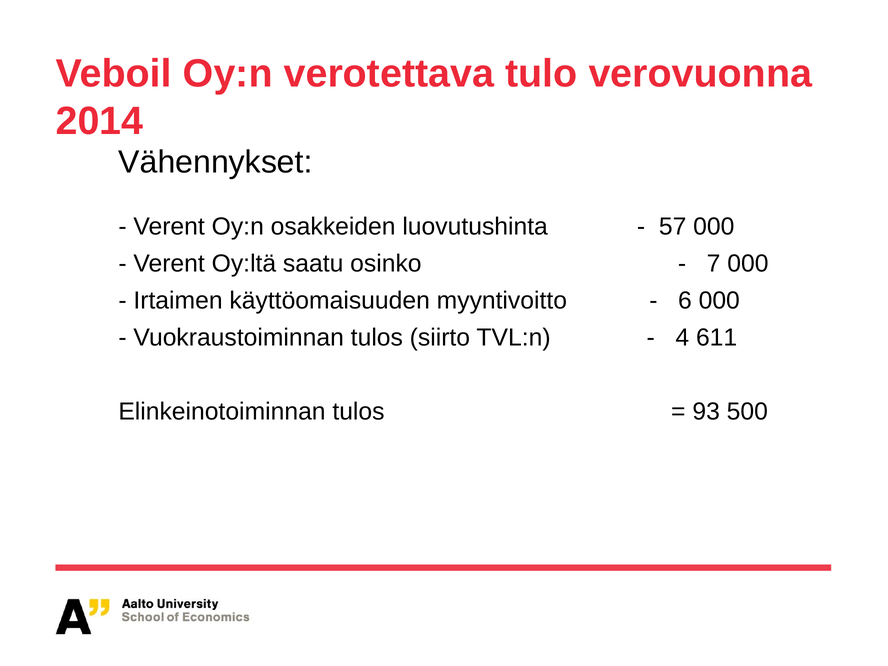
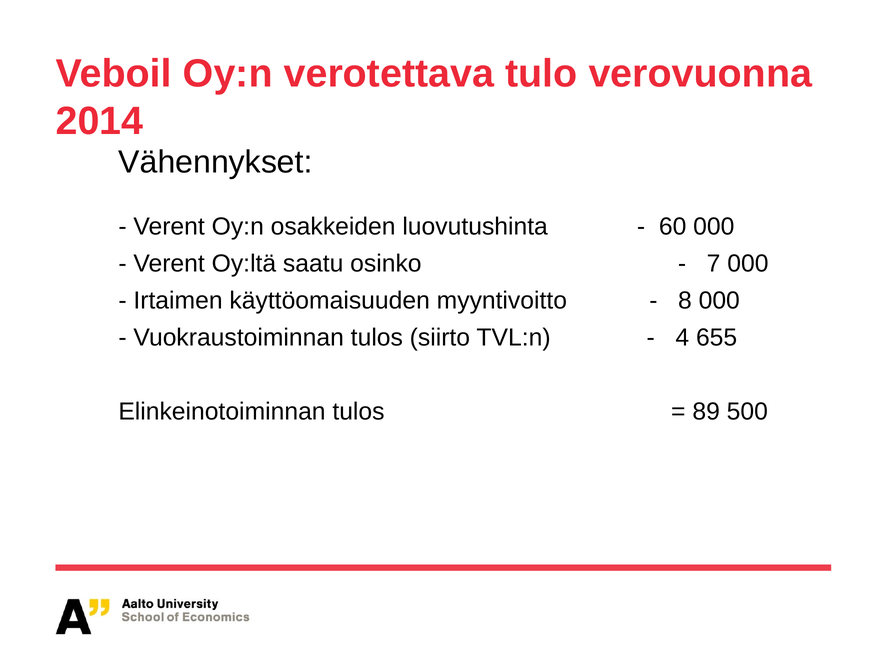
57: 57 -> 60
6: 6 -> 8
611: 611 -> 655
93: 93 -> 89
